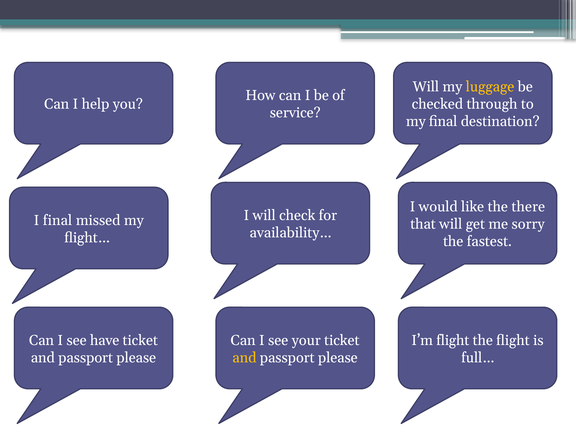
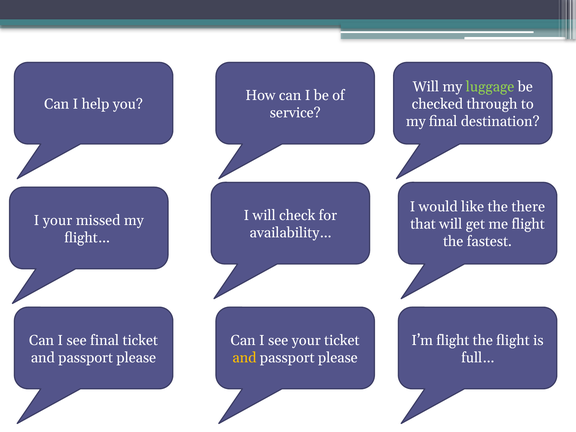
luggage colour: yellow -> light green
I final: final -> your
me sorry: sorry -> flight
see have: have -> final
